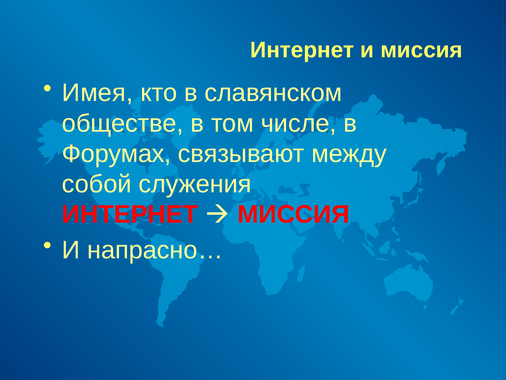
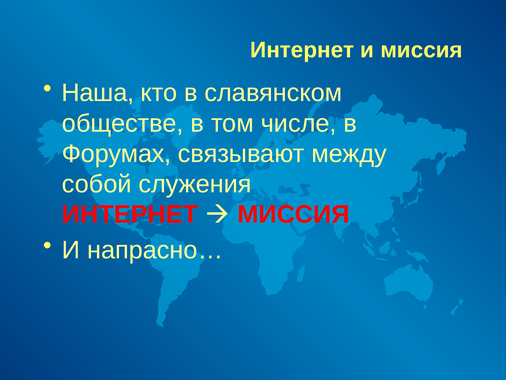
Имея: Имея -> Наша
